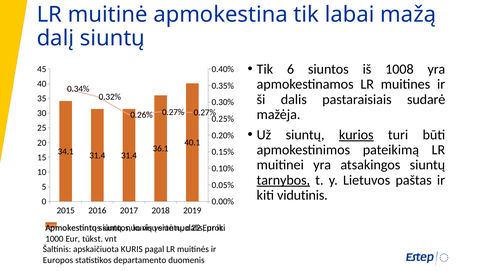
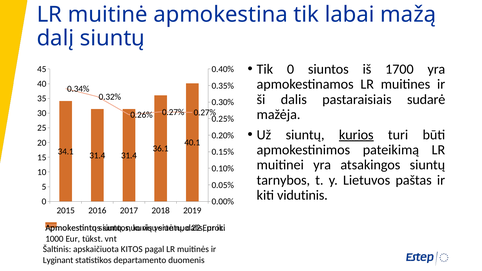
Tik 6: 6 -> 0
1008: 1008 -> 1700
tarnybos underline: present -> none
KURIS: KURIS -> KITOS
Europos: Europos -> Lyginant
